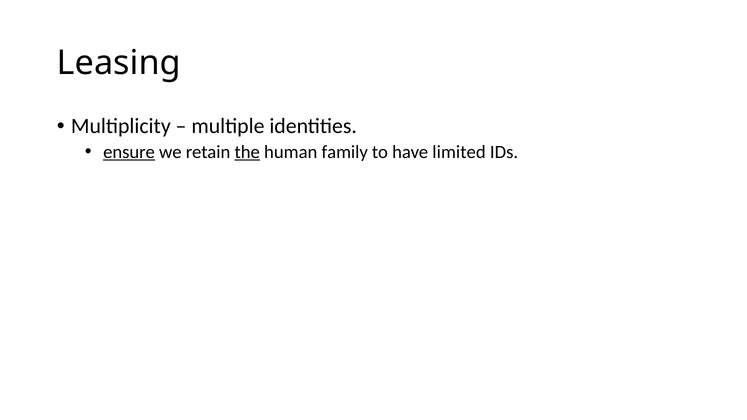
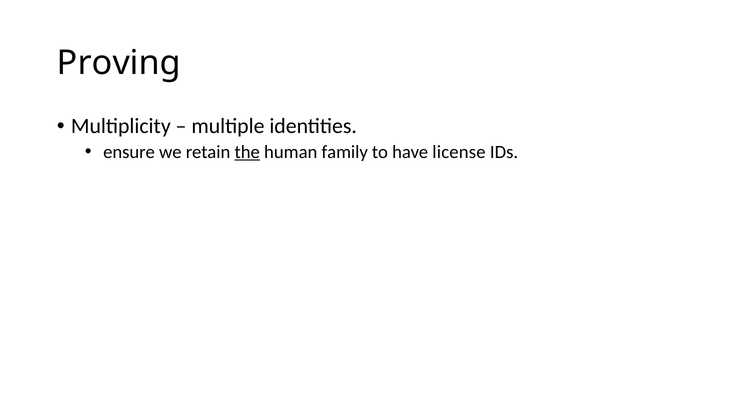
Leasing: Leasing -> Proving
ensure underline: present -> none
limited: limited -> license
